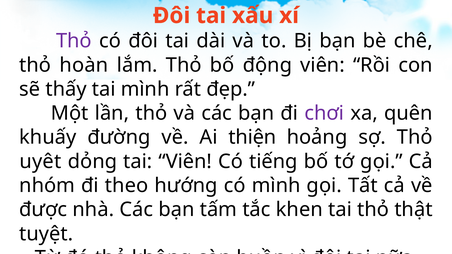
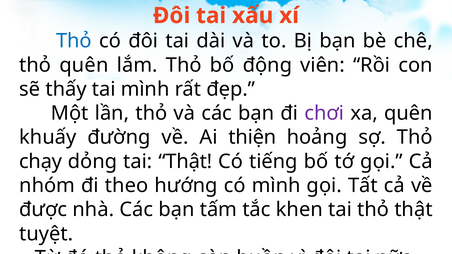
Thỏ at (74, 41) colour: purple -> blue
thỏ hoàn: hoàn -> quên
uyêt: uyêt -> chạy
tai Viên: Viên -> Thật
